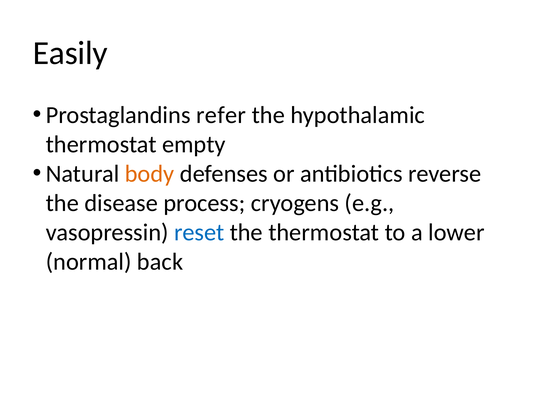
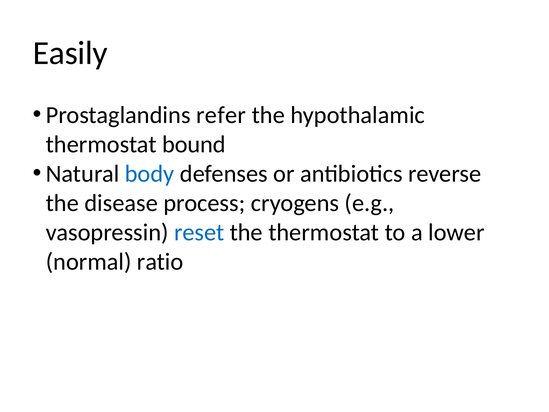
empty: empty -> bound
body colour: orange -> blue
back: back -> ratio
